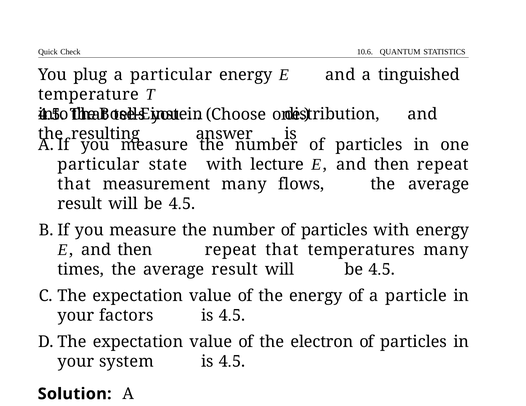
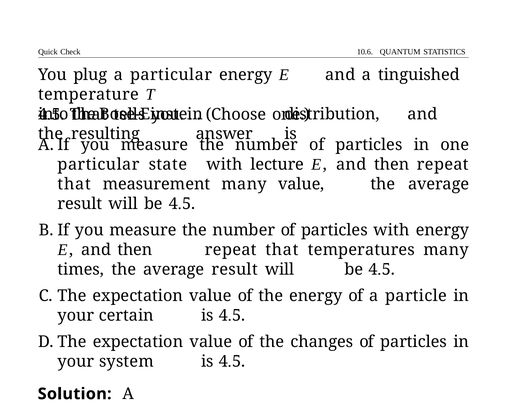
many flows: flows -> value
factors: factors -> certain
electron: electron -> changes
